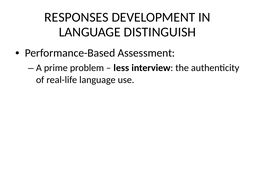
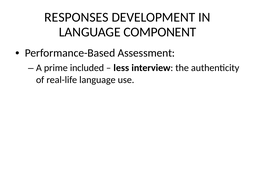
DISTINGUISH: DISTINGUISH -> COMPONENT
problem: problem -> included
